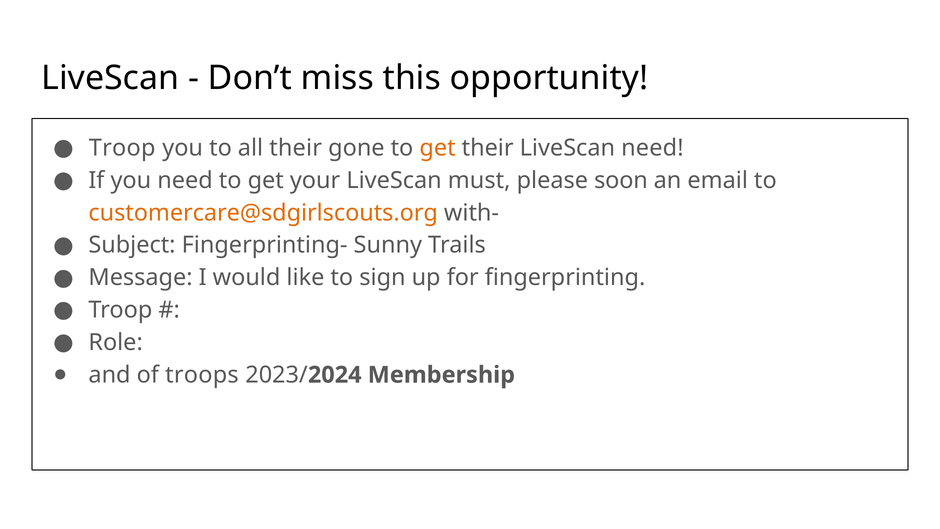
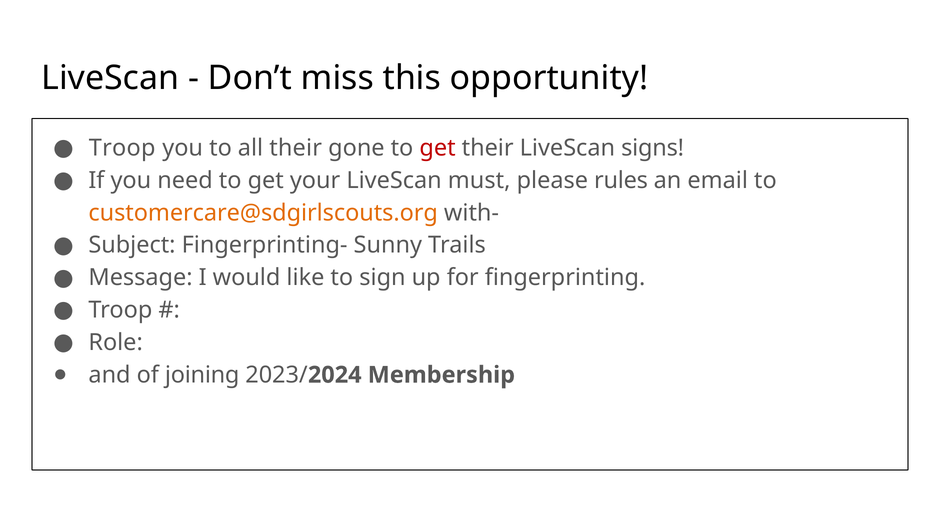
get at (438, 148) colour: orange -> red
LiveScan need: need -> signs
soon: soon -> rules
troops: troops -> joining
